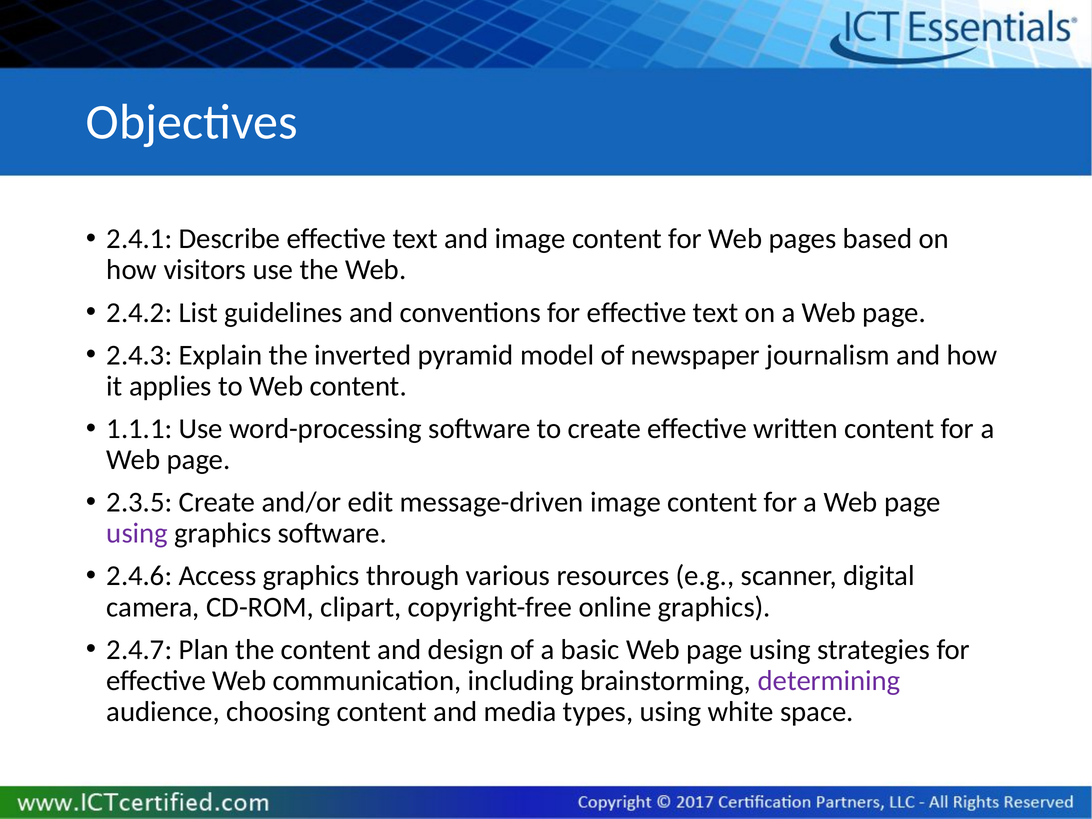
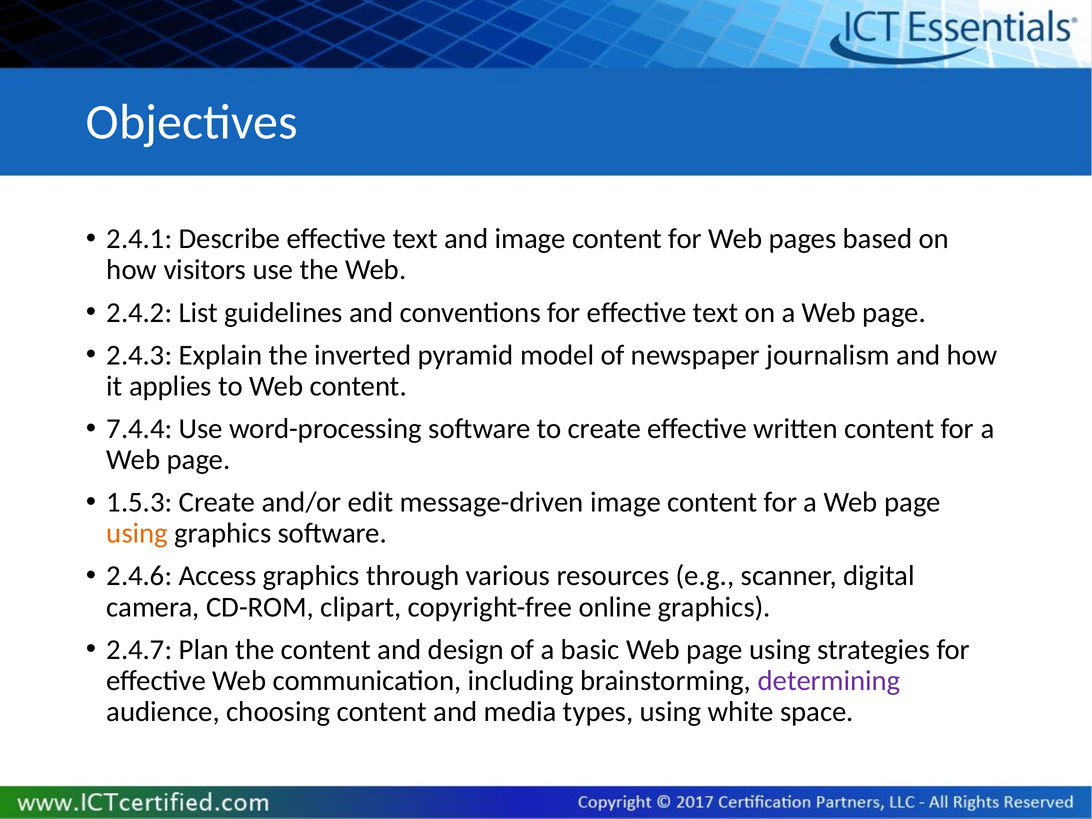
1.1.1: 1.1.1 -> 7.4.4
2.3.5: 2.3.5 -> 1.5.3
using at (137, 533) colour: purple -> orange
